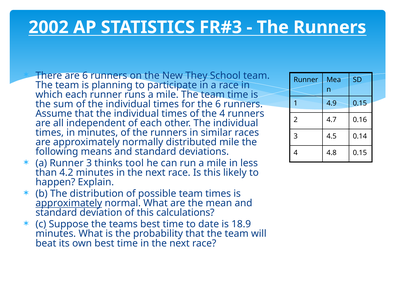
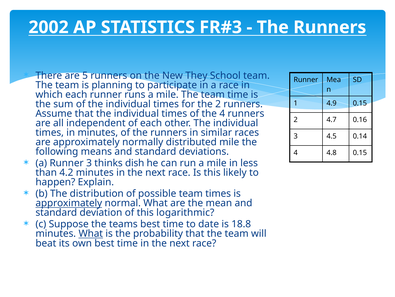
are 6: 6 -> 5
the 6: 6 -> 2
tool: tool -> dish
calculations: calculations -> logarithmic
18.9: 18.9 -> 18.8
What at (91, 233) underline: none -> present
